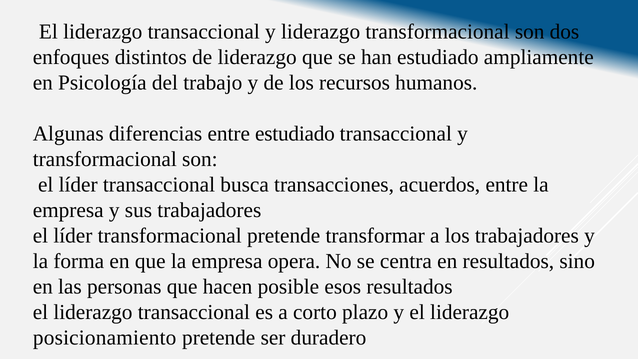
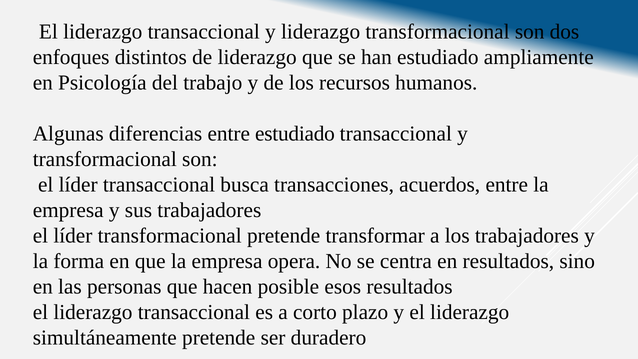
posicionamiento: posicionamiento -> simultáneamente
